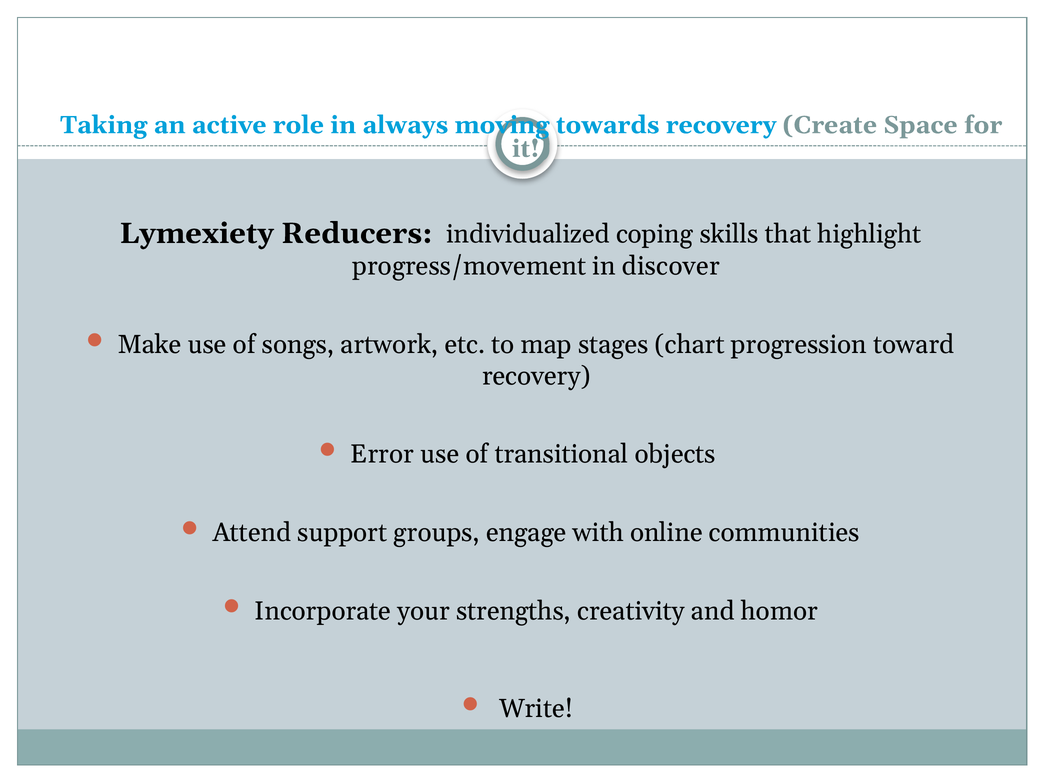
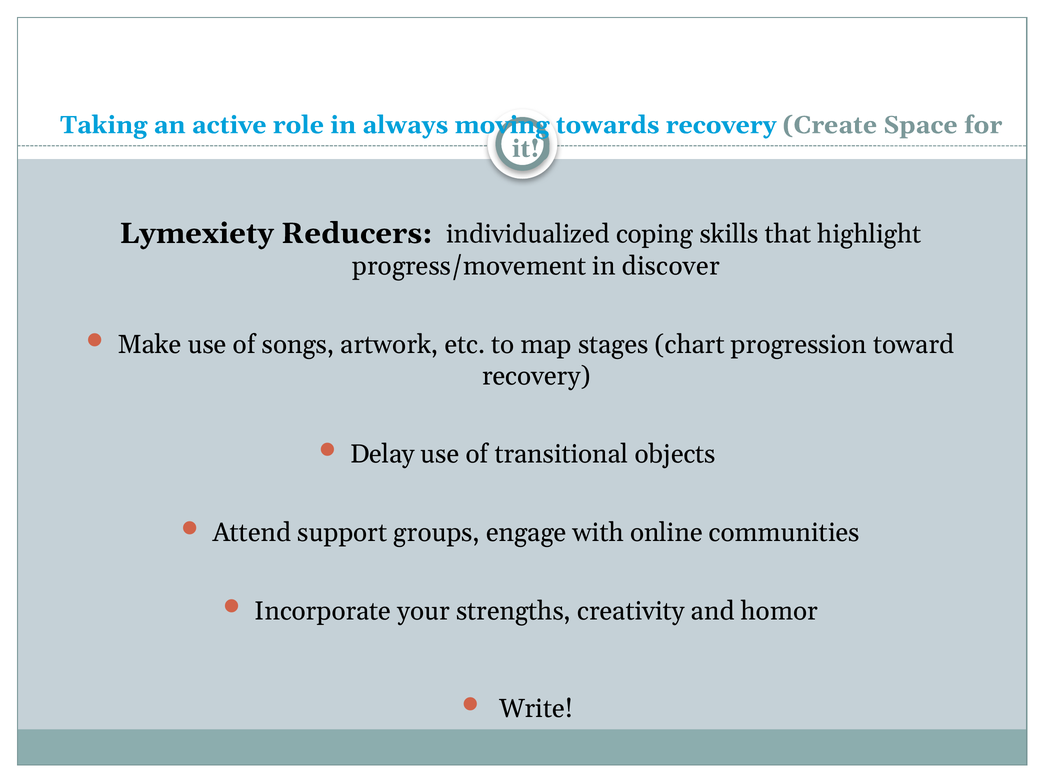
Error: Error -> Delay
